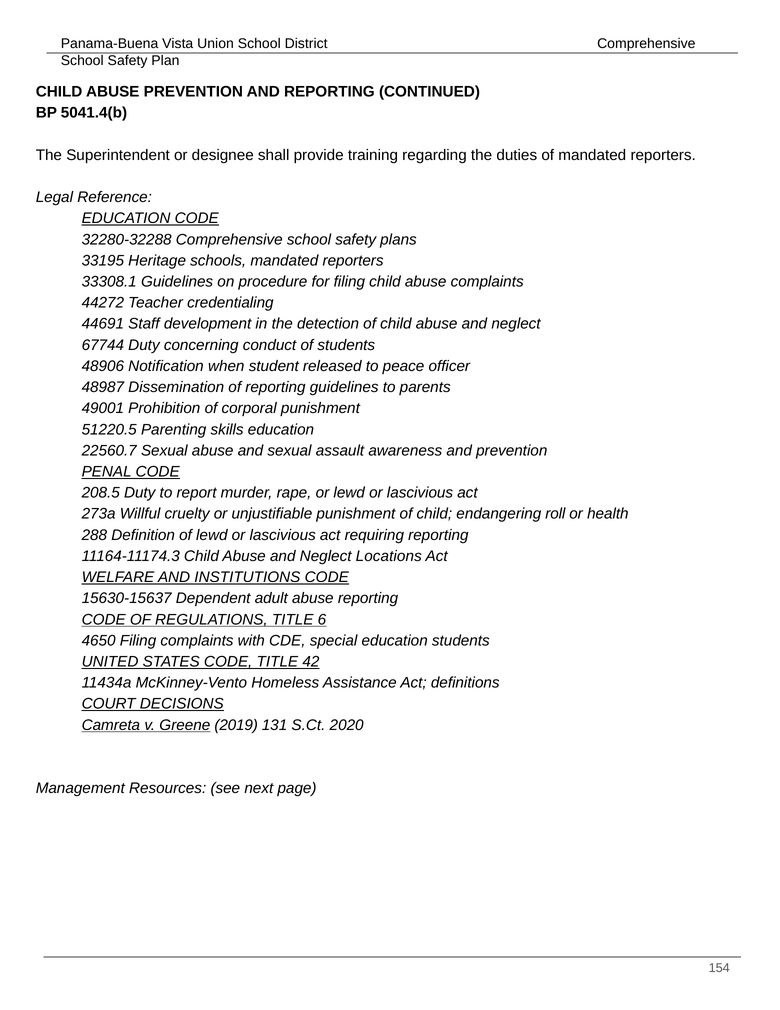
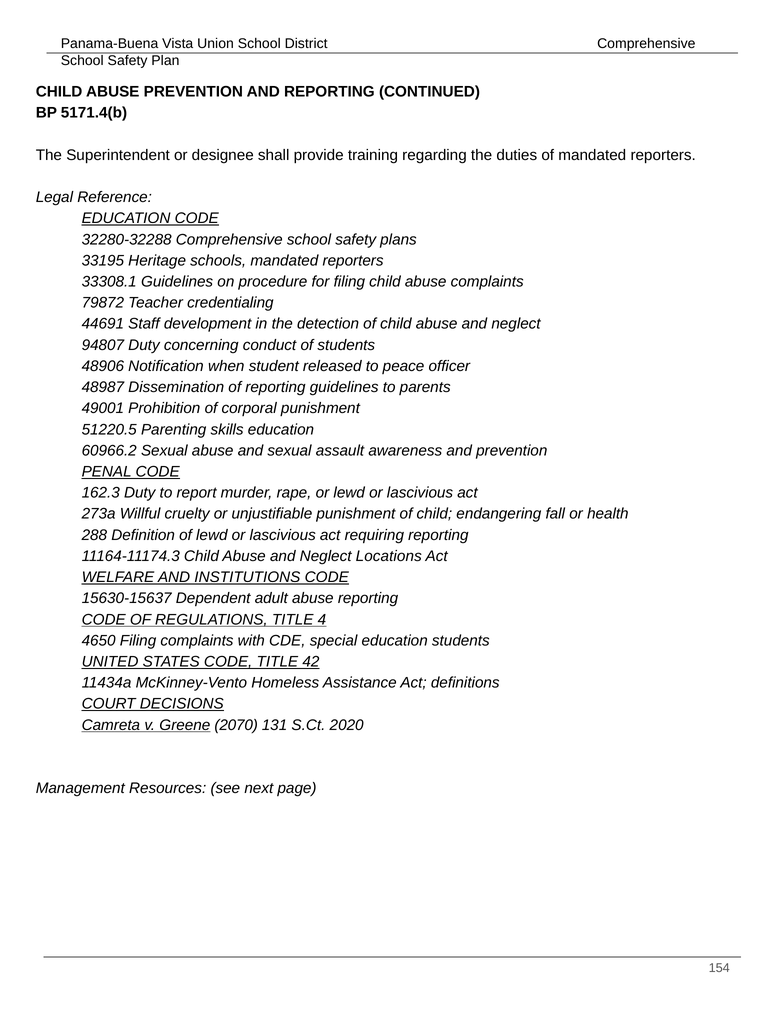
5041.4(b: 5041.4(b -> 5171.4(b
44272: 44272 -> 79872
67744: 67744 -> 94807
22560.7: 22560.7 -> 60966.2
208.5: 208.5 -> 162.3
roll: roll -> fall
6: 6 -> 4
2019: 2019 -> 2070
